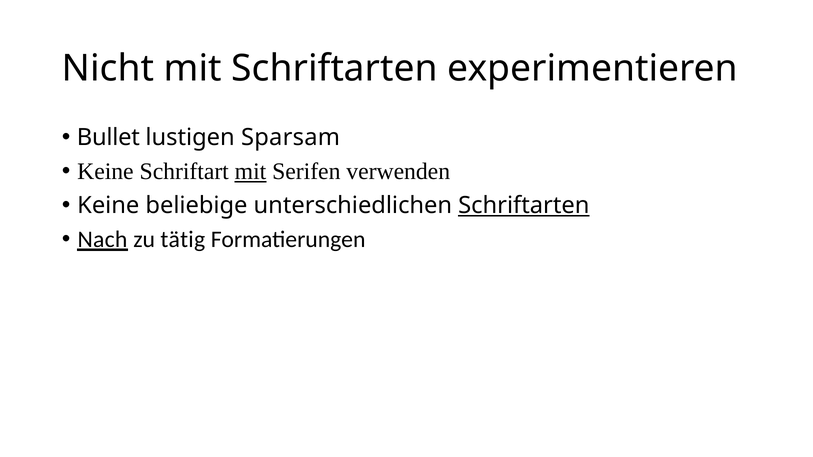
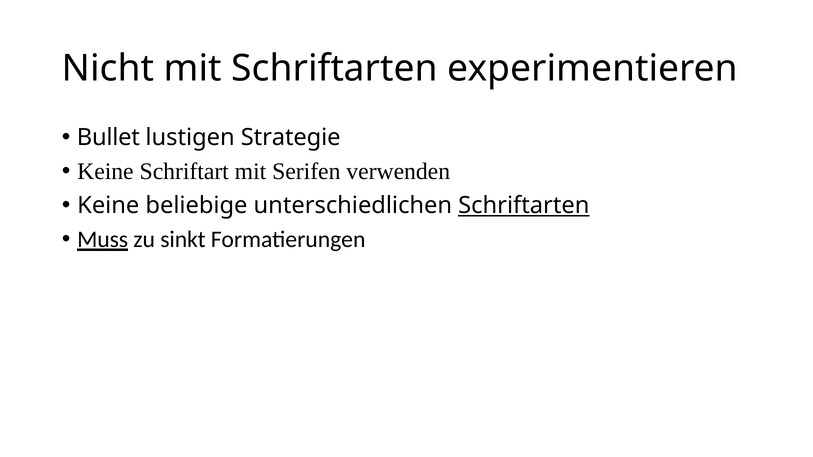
Sparsam: Sparsam -> Strategie
mit at (250, 172) underline: present -> none
Nach: Nach -> Muss
tätig: tätig -> sinkt
